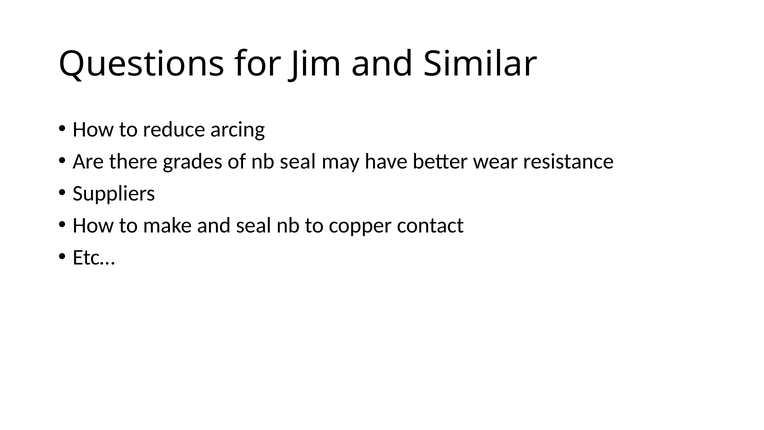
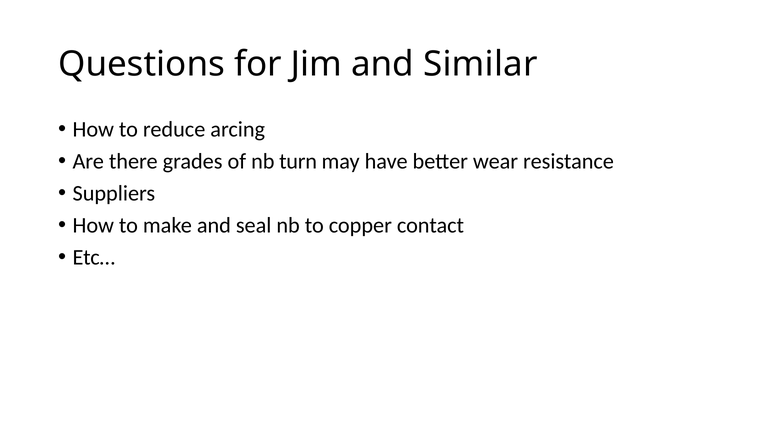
nb seal: seal -> turn
